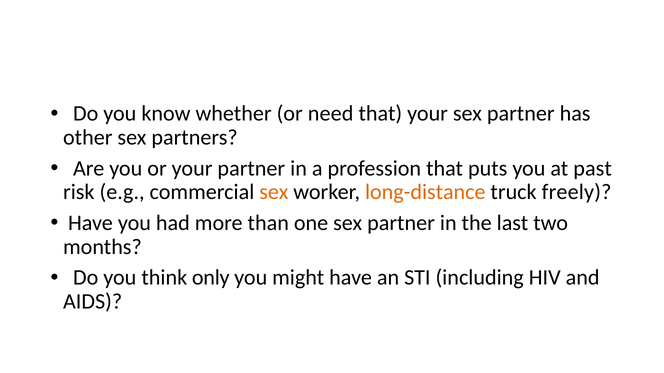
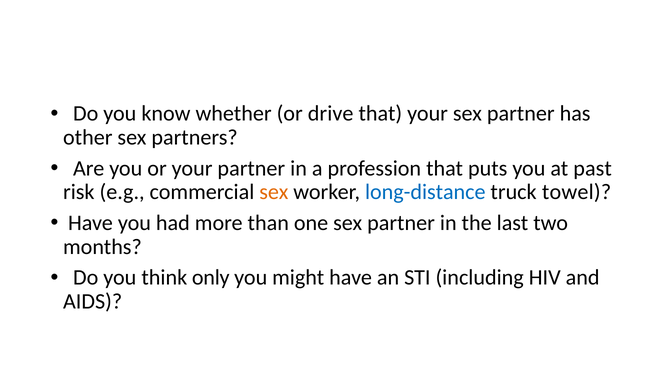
need: need -> drive
long-distance colour: orange -> blue
freely: freely -> towel
